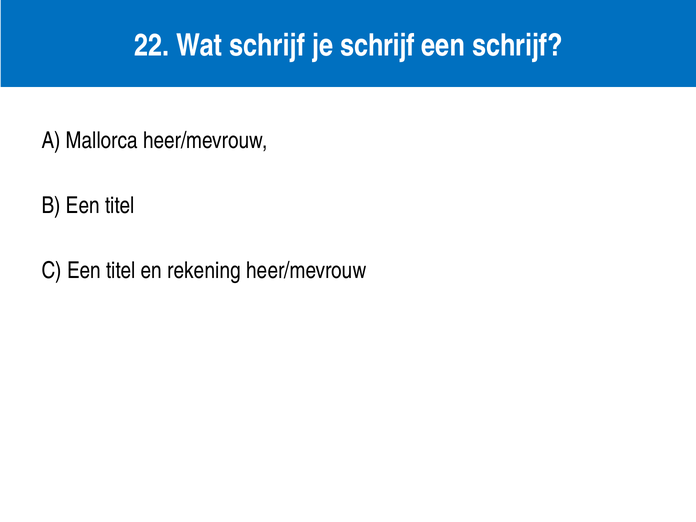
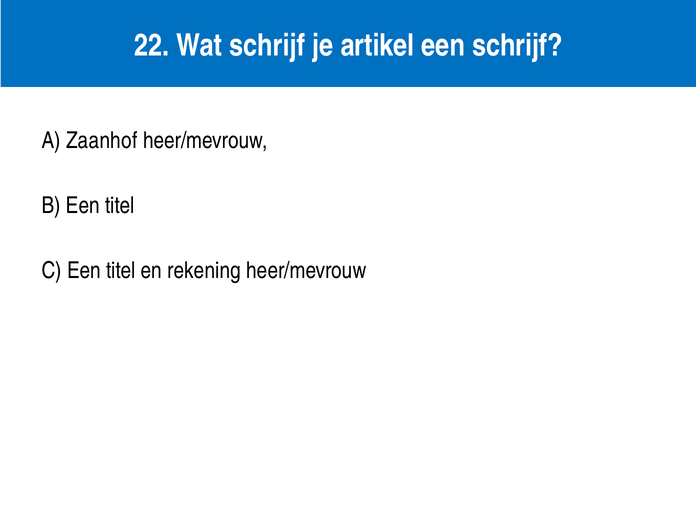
je schrijf: schrijf -> artikel
Mallorca: Mallorca -> Zaanhof
